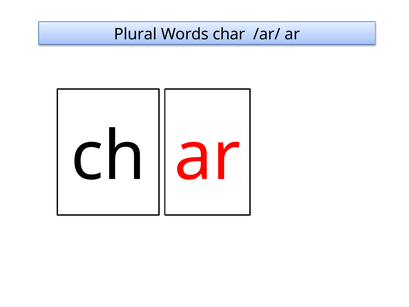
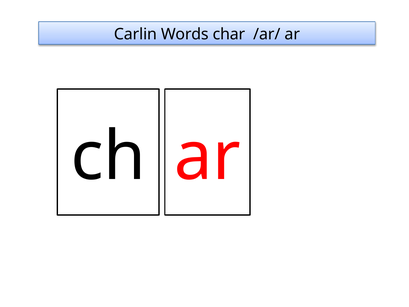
Plural: Plural -> Carlin
